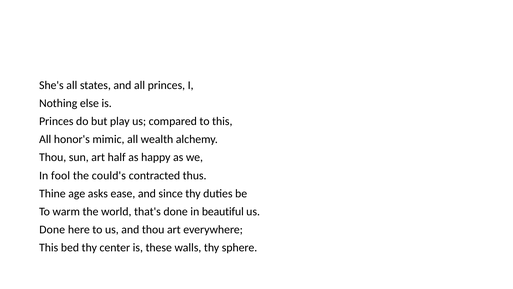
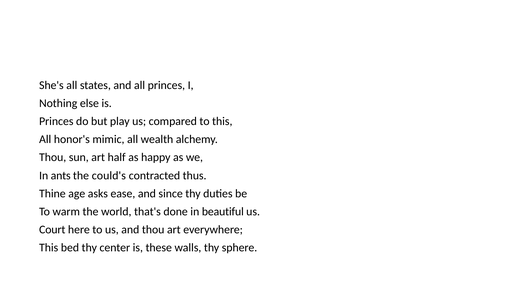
fool: fool -> ants
Done at (52, 229): Done -> Court
